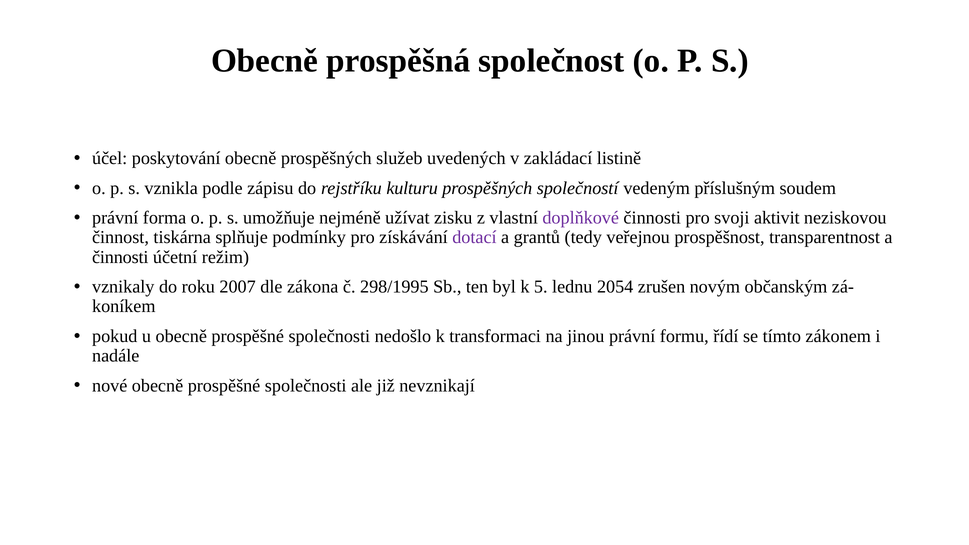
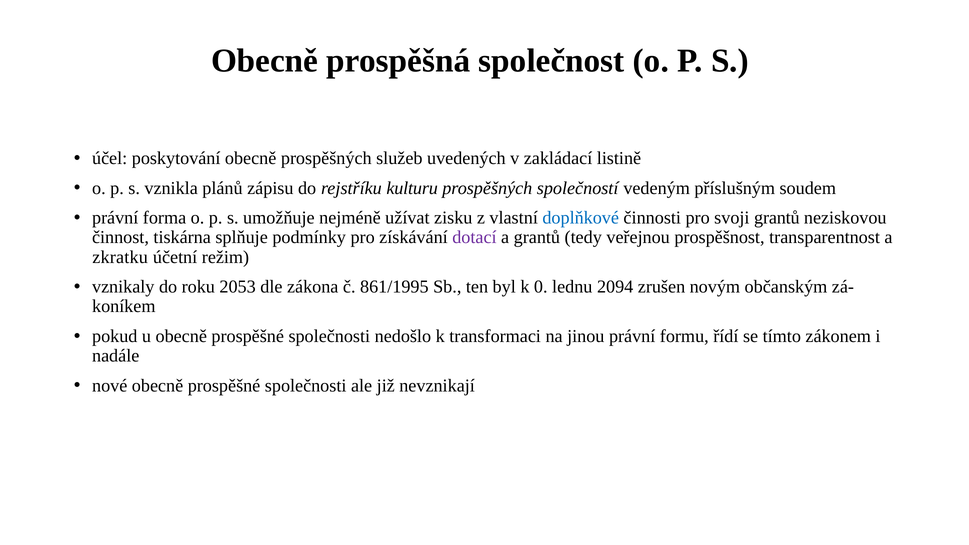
podle: podle -> plánů
doplňkové colour: purple -> blue
svoji aktivit: aktivit -> grantů
činnosti at (120, 257): činnosti -> zkratku
2007: 2007 -> 2053
298/1995: 298/1995 -> 861/1995
5: 5 -> 0
2054: 2054 -> 2094
